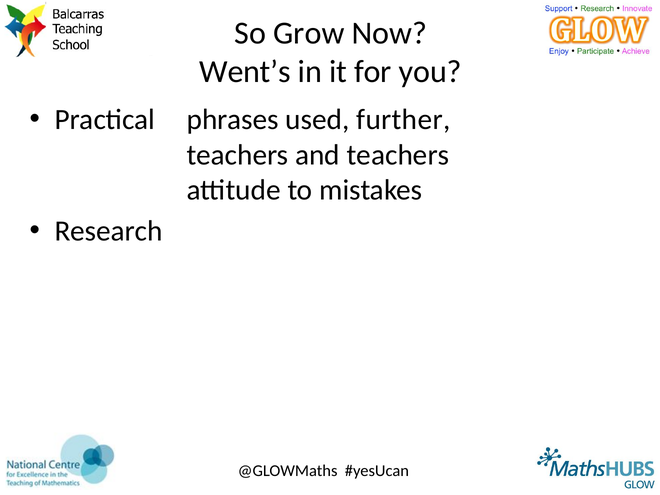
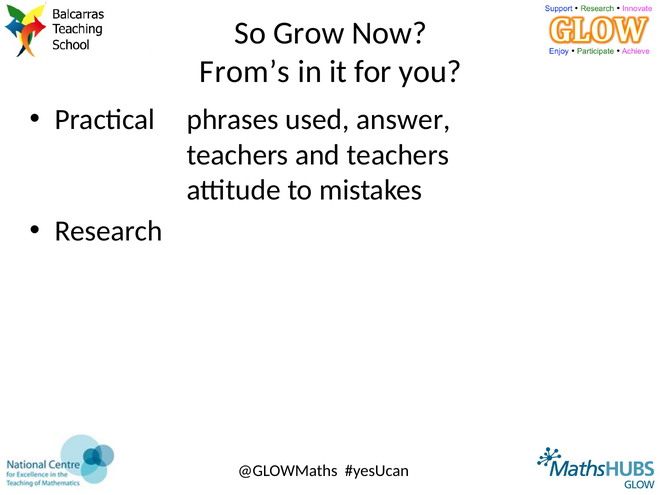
Went’s: Went’s -> From’s
further: further -> answer
